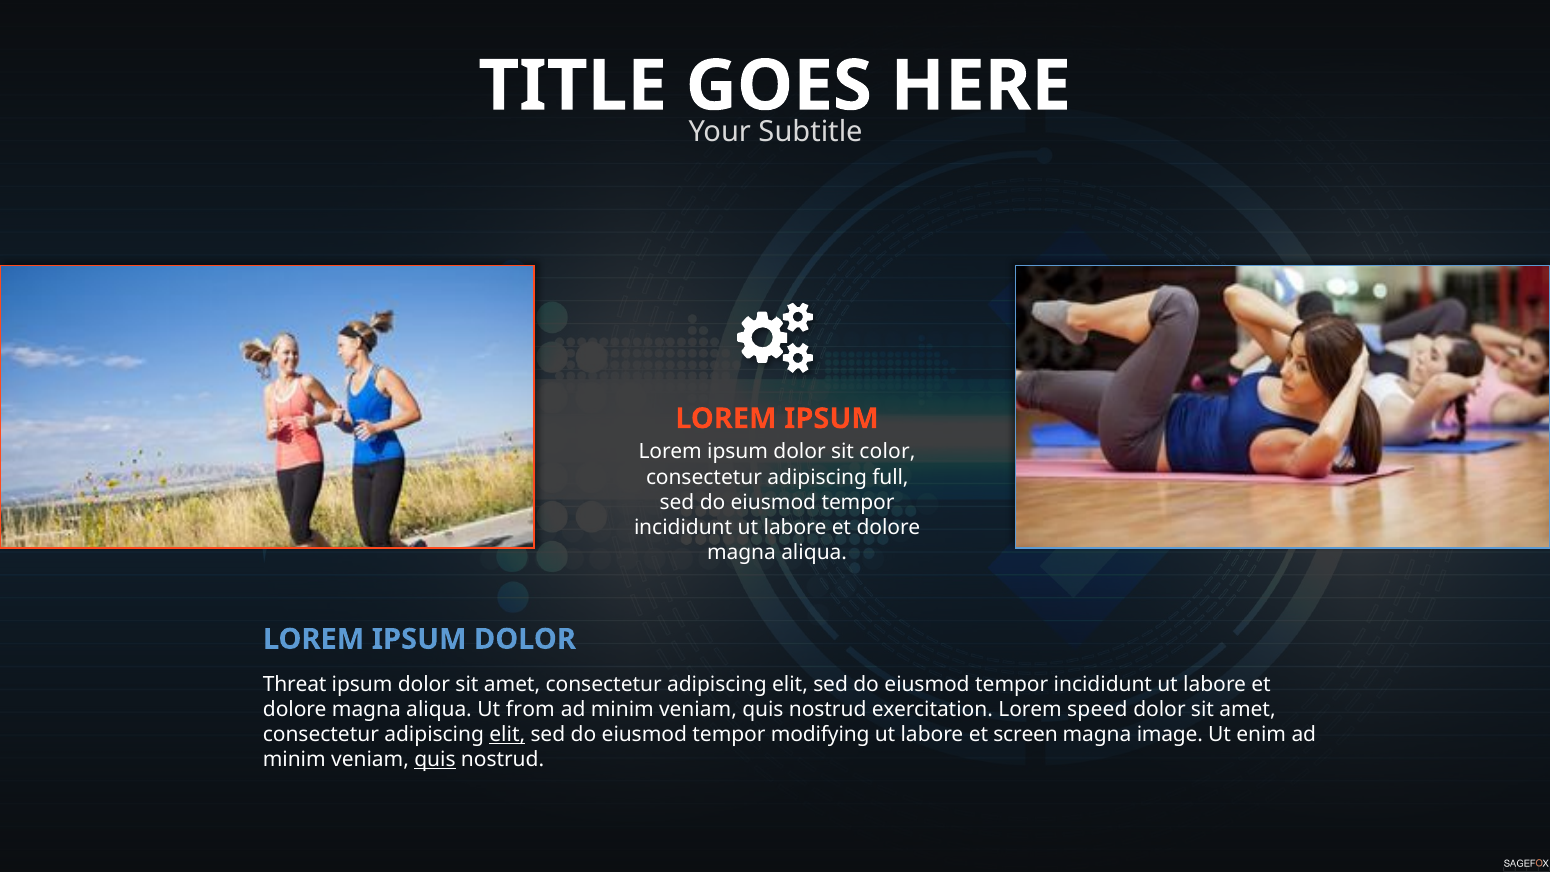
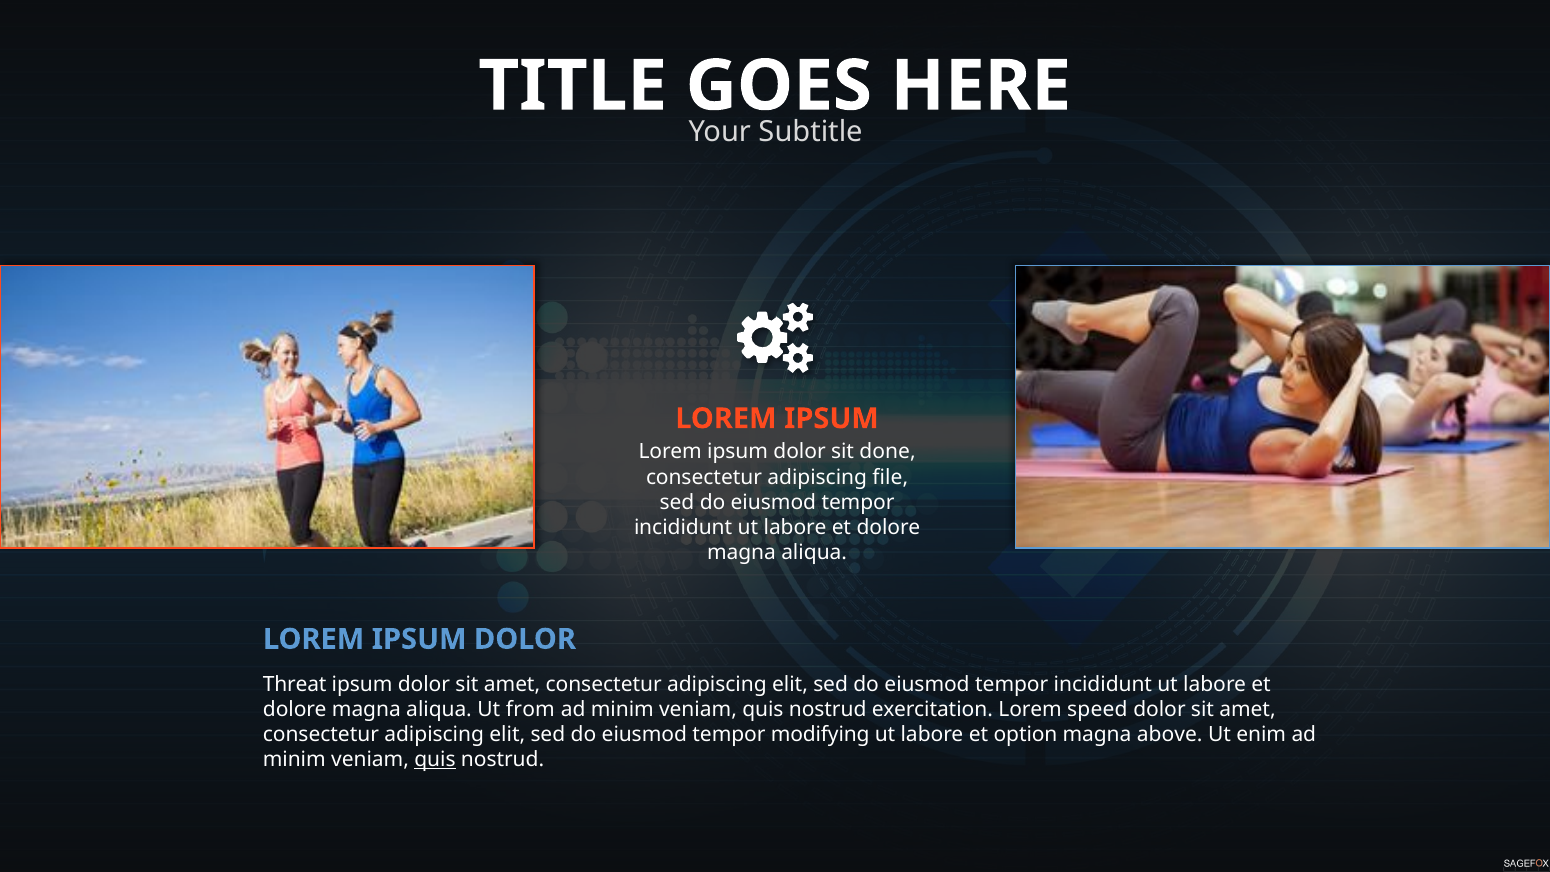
color: color -> done
full: full -> file
elit at (507, 734) underline: present -> none
screen: screen -> option
image: image -> above
